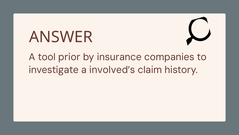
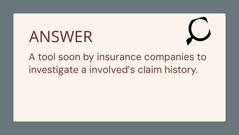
prior: prior -> soon
